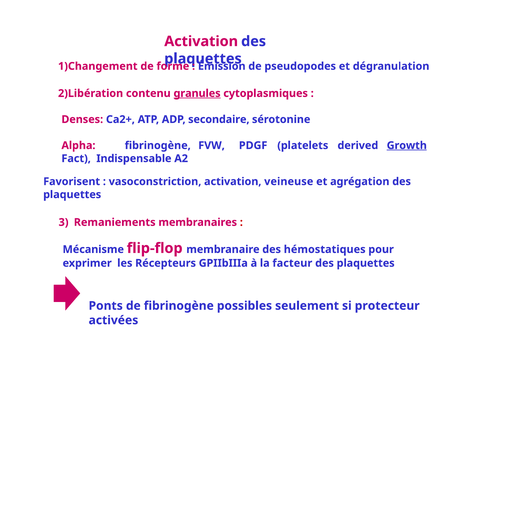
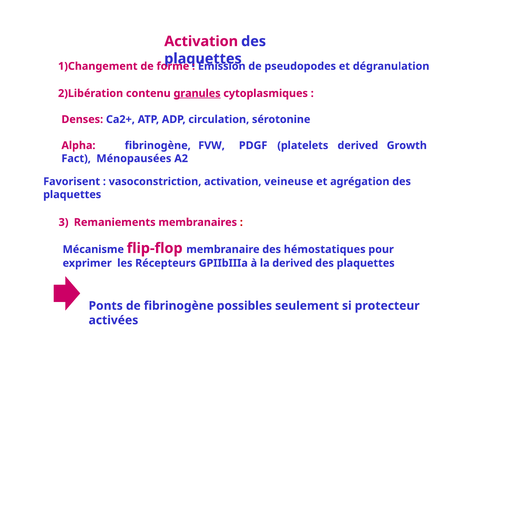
secondaire: secondaire -> circulation
Growth underline: present -> none
Indispensable: Indispensable -> Ménopausées
la facteur: facteur -> derived
